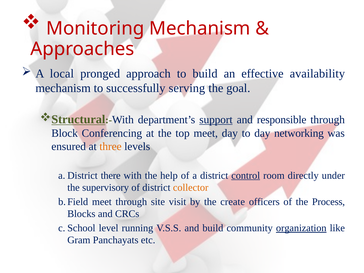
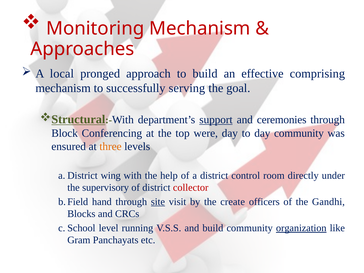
availability: availability -> comprising
responsible: responsible -> ceremonies
top meet: meet -> were
day networking: networking -> community
there: there -> wing
control underline: present -> none
collector colour: orange -> red
meet at (102, 202): meet -> hand
site underline: none -> present
Process: Process -> Gandhi
